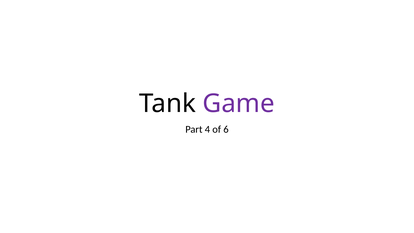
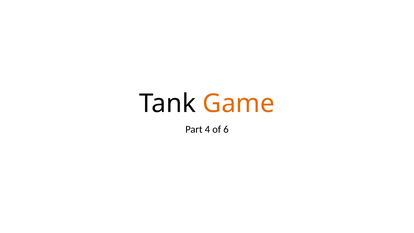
Game colour: purple -> orange
